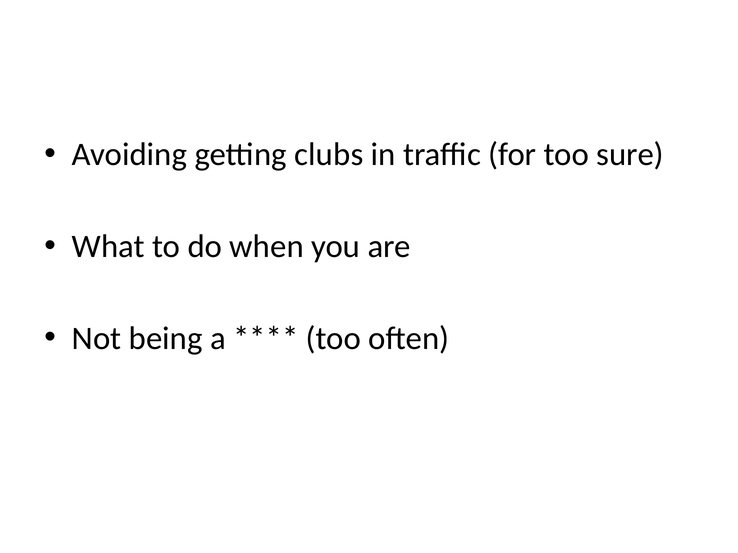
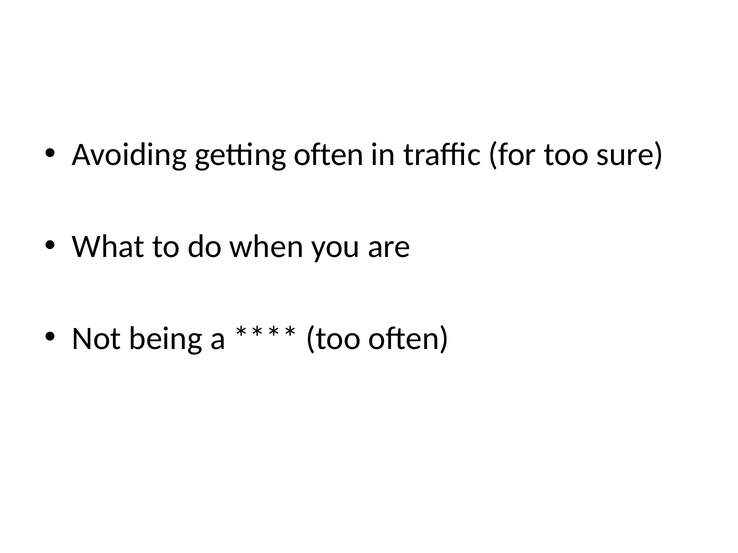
getting clubs: clubs -> often
